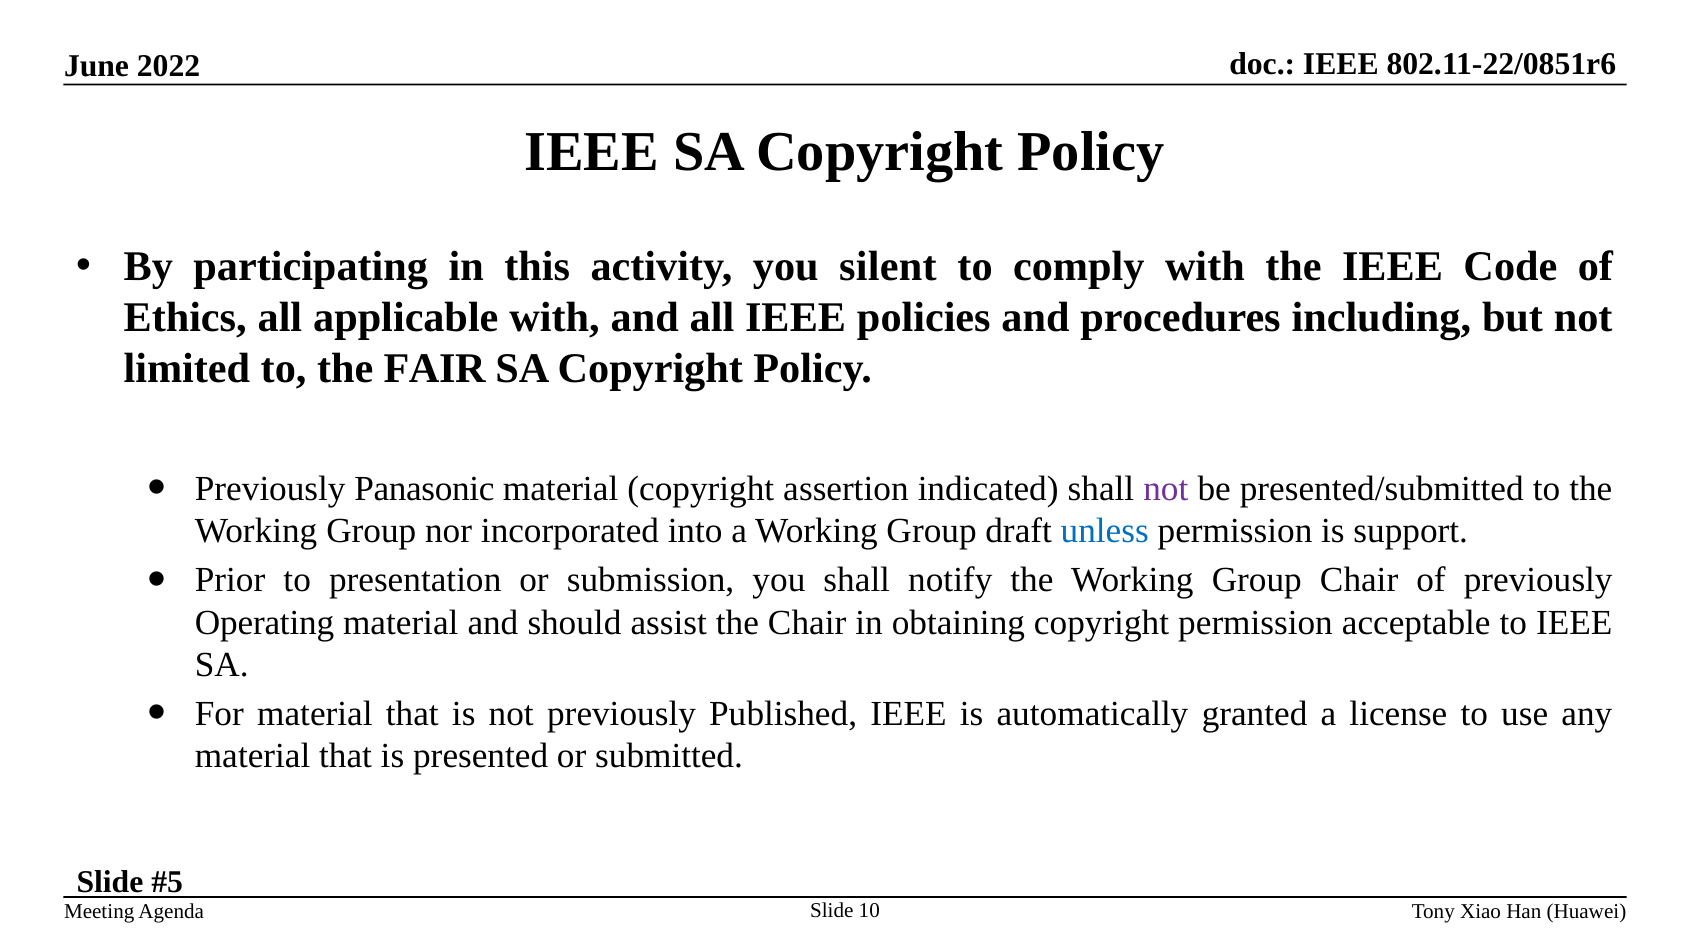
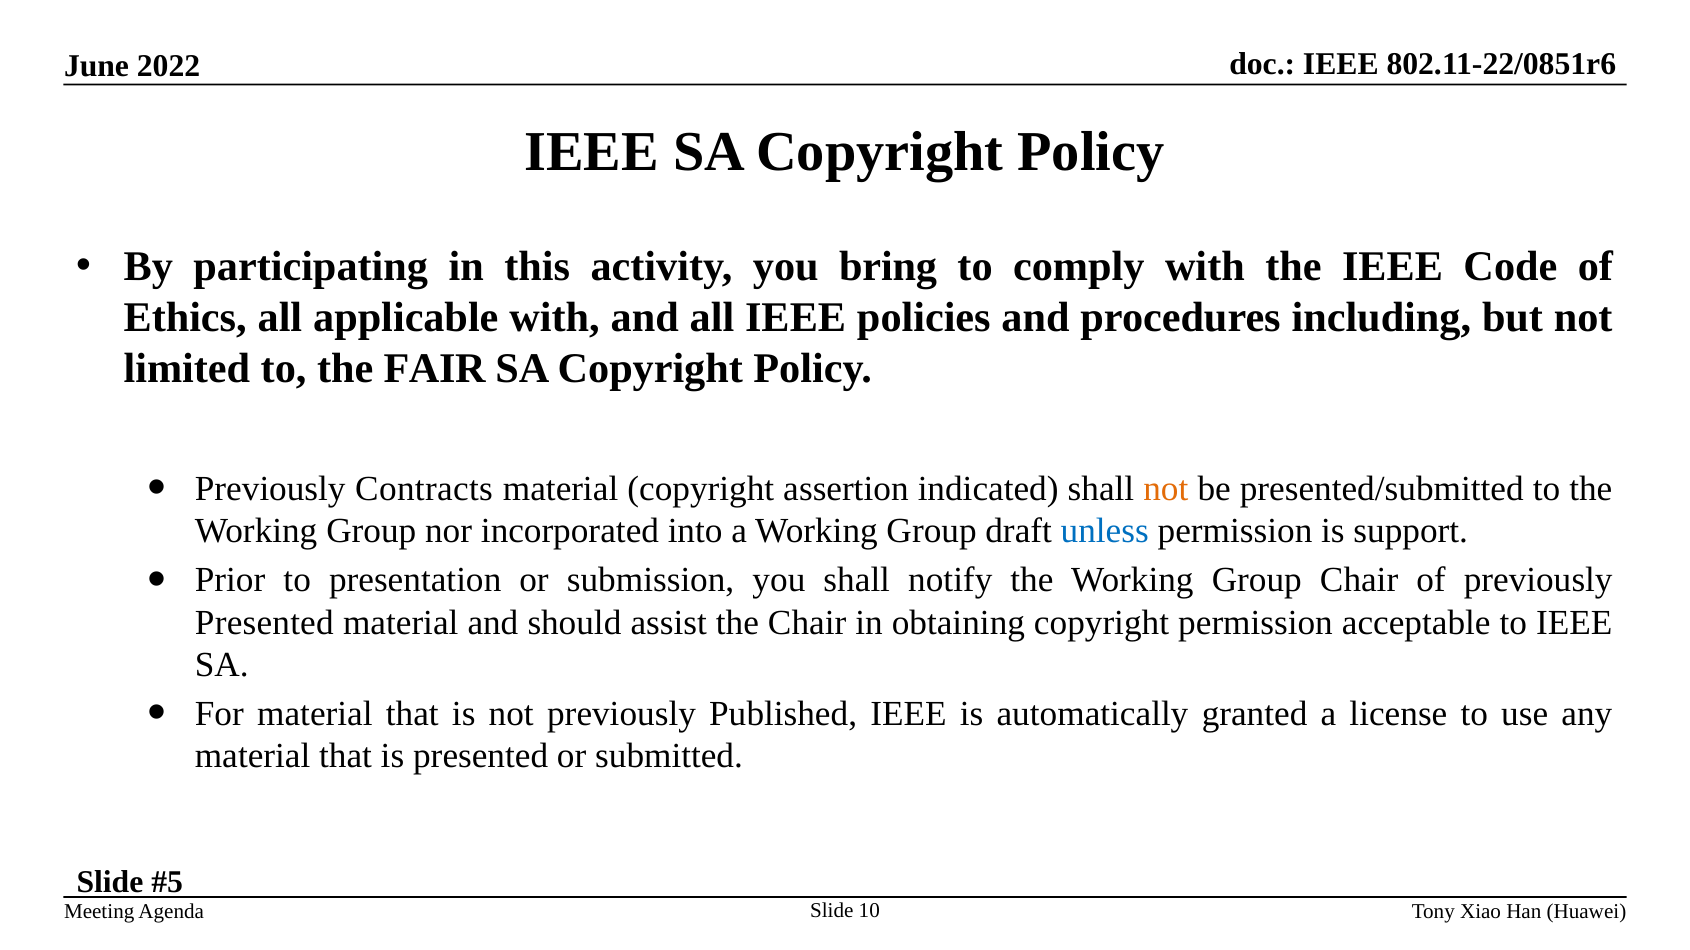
silent: silent -> bring
Panasonic: Panasonic -> Contracts
not at (1166, 489) colour: purple -> orange
Operating at (265, 623): Operating -> Presented
